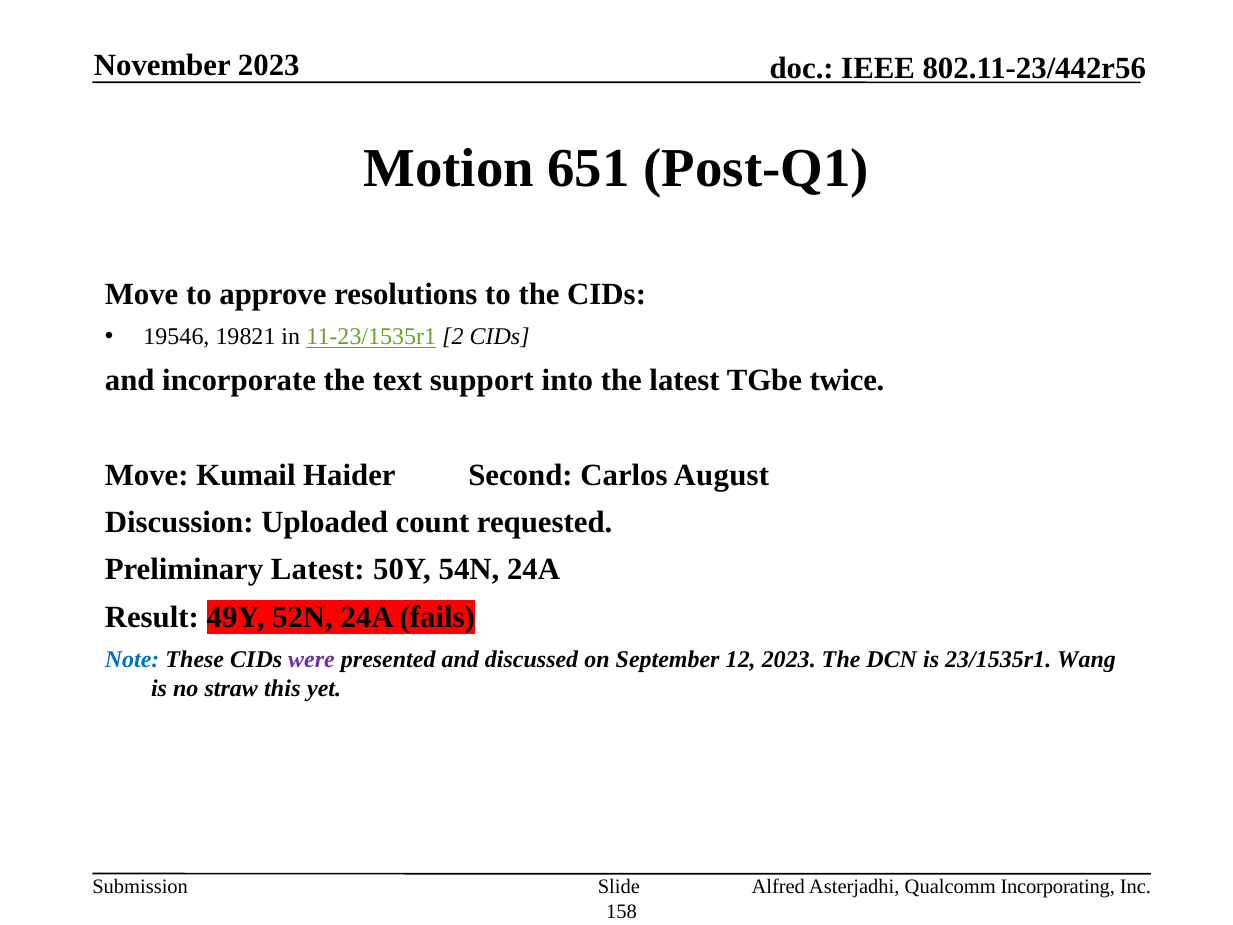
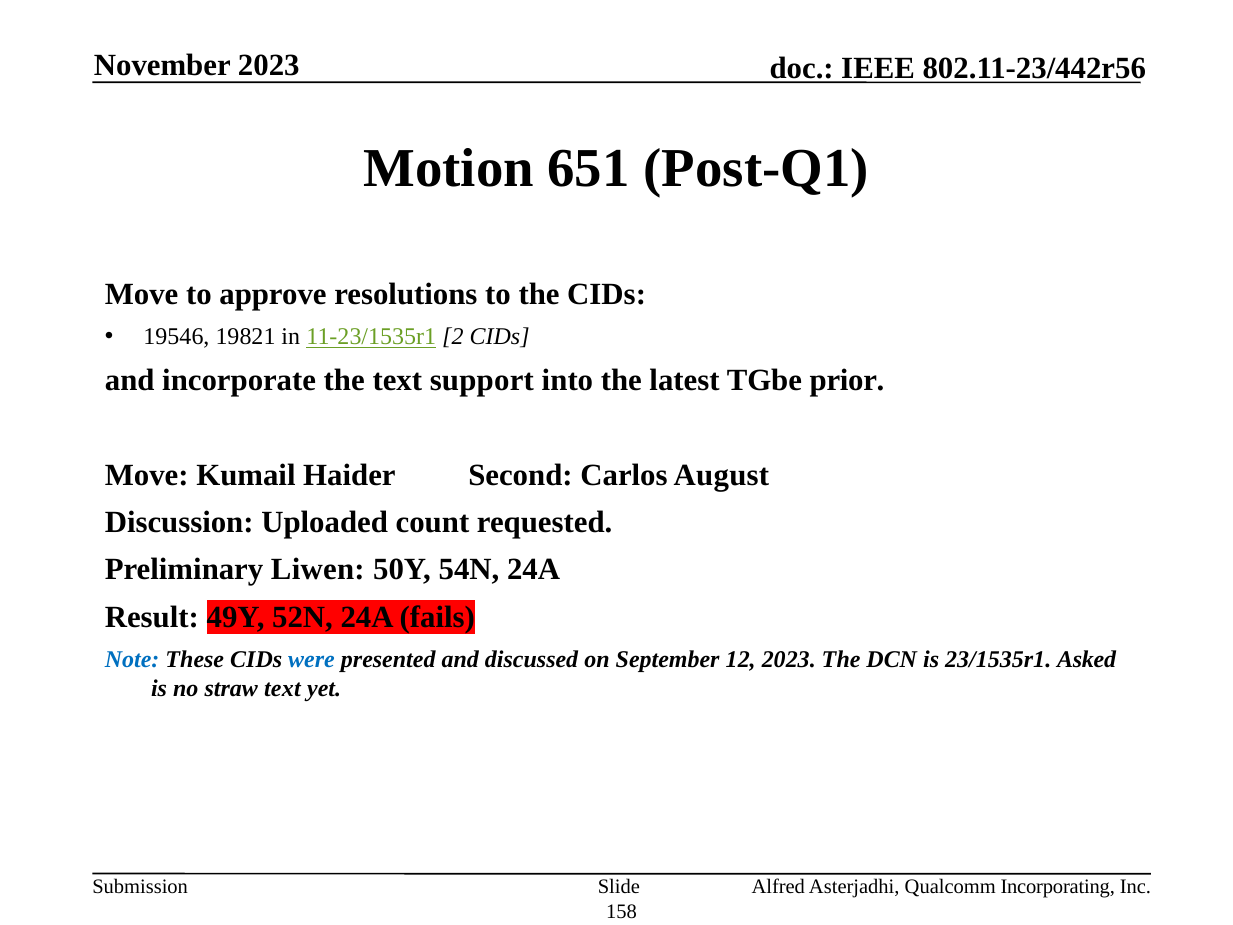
twice: twice -> prior
Preliminary Latest: Latest -> Liwen
were colour: purple -> blue
Wang: Wang -> Asked
straw this: this -> text
